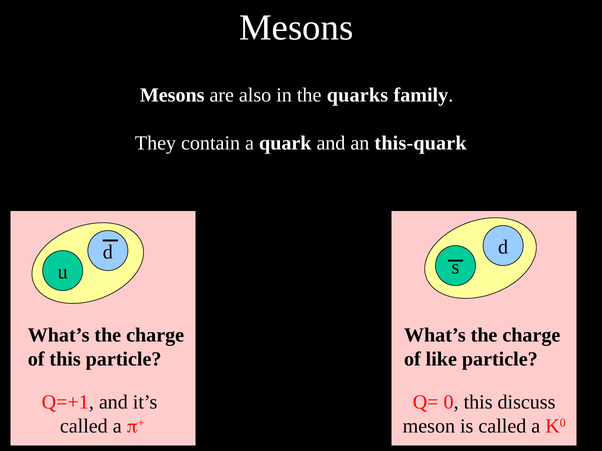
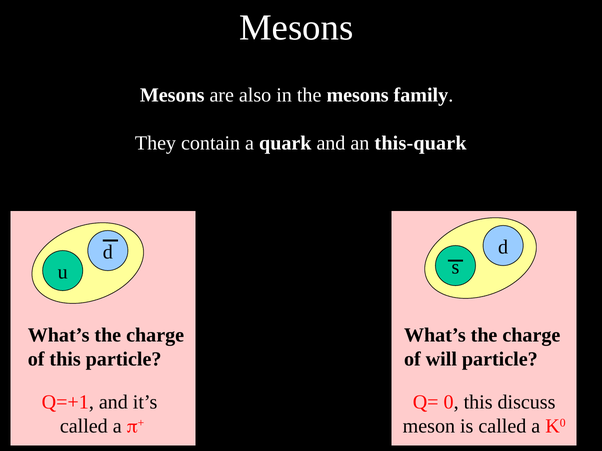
the quarks: quarks -> mesons
like: like -> will
